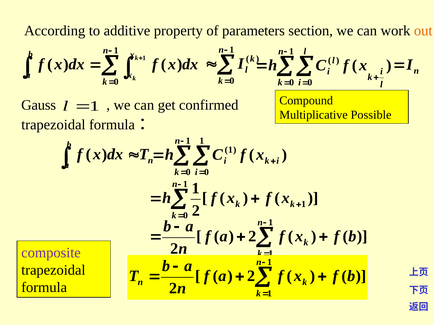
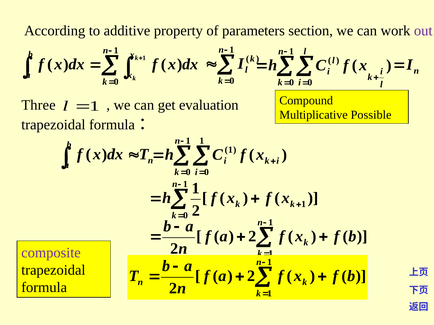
out colour: orange -> purple
Gauss: Gauss -> Three
confirmed: confirmed -> evaluation
